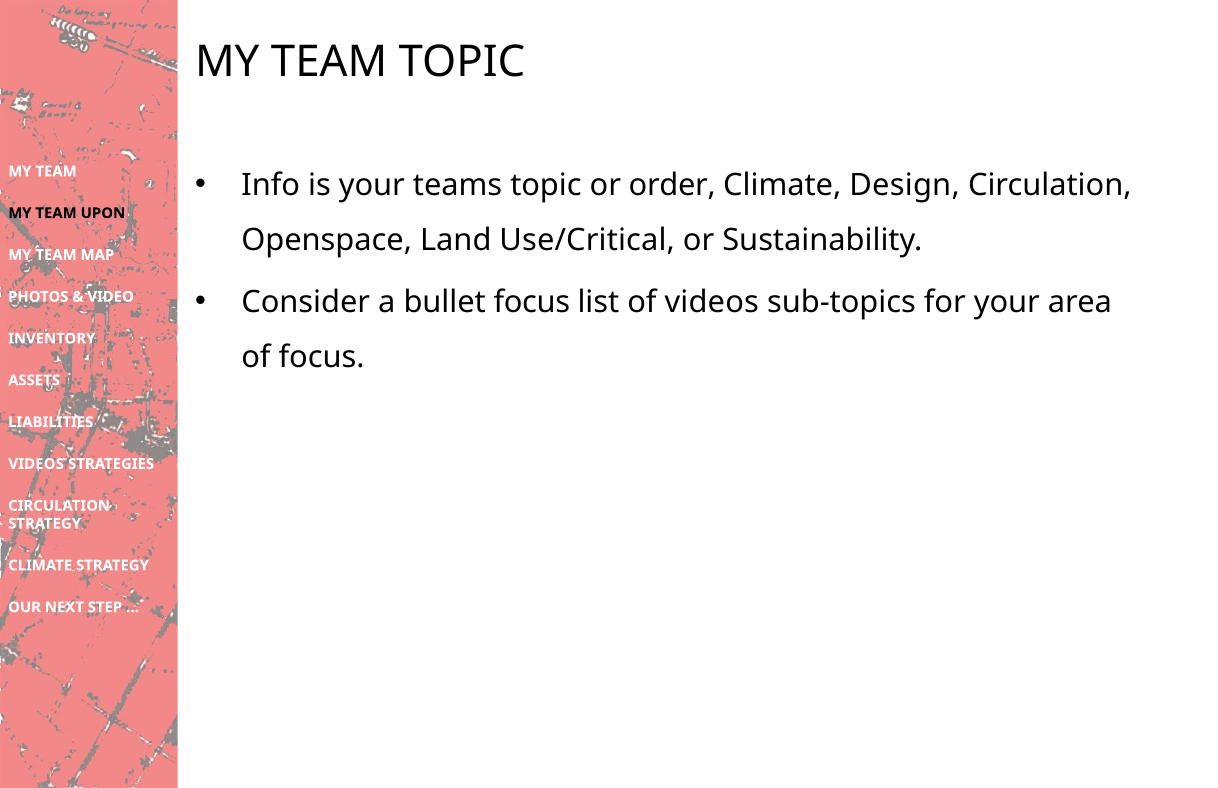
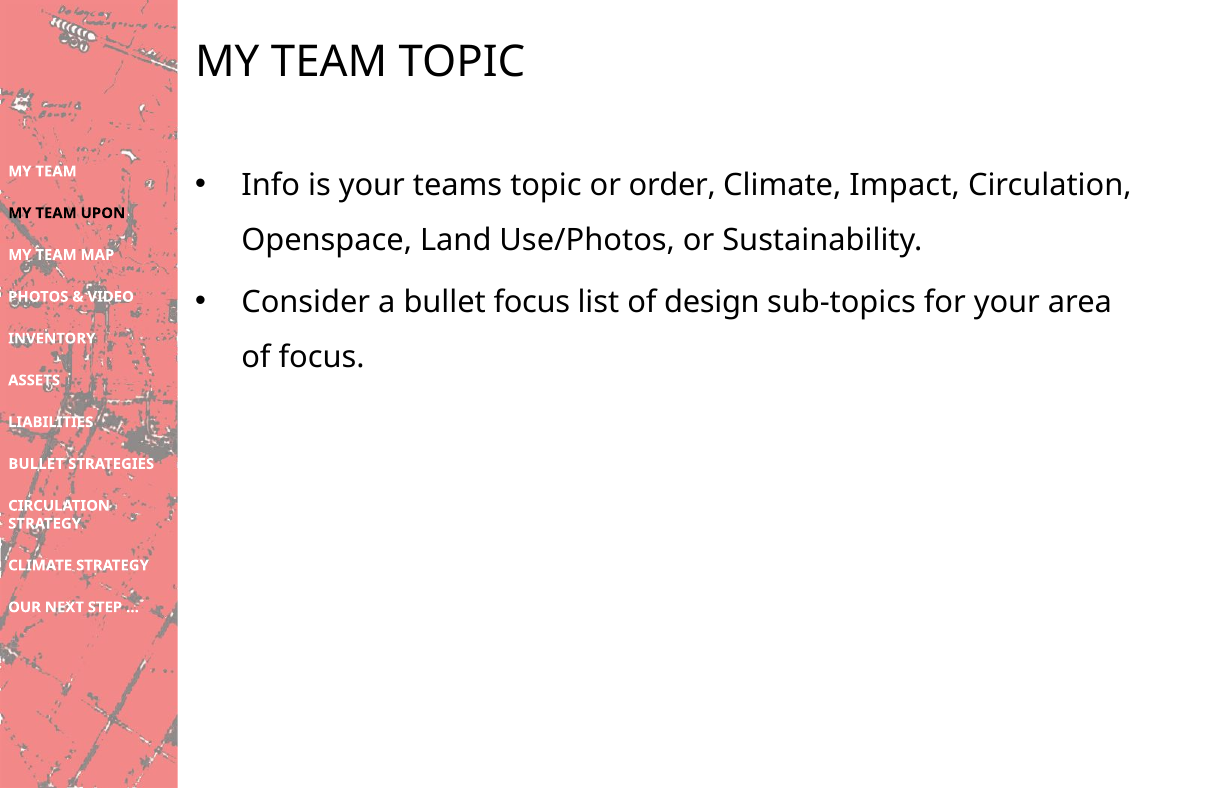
Design: Design -> Impact
Use/Critical: Use/Critical -> Use/Photos
of videos: videos -> design
VIDEOS at (36, 464): VIDEOS -> BULLET
